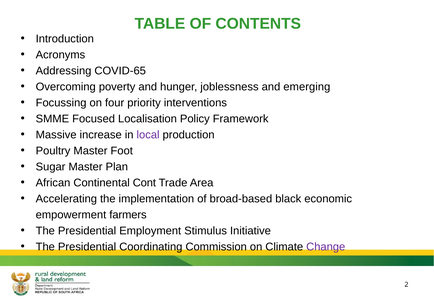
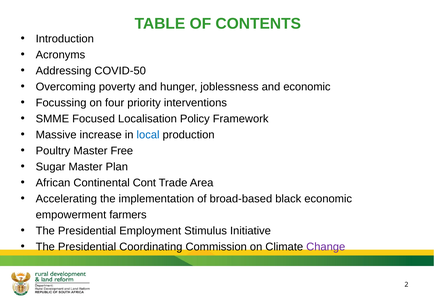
COVID-65: COVID-65 -> COVID-50
and emerging: emerging -> economic
local colour: purple -> blue
Foot: Foot -> Free
